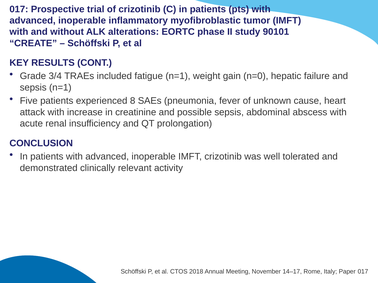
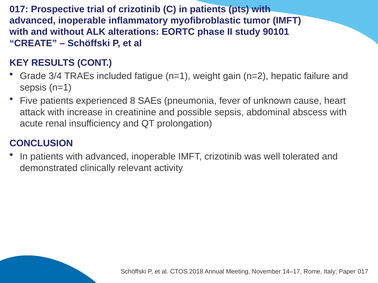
n=0: n=0 -> n=2
